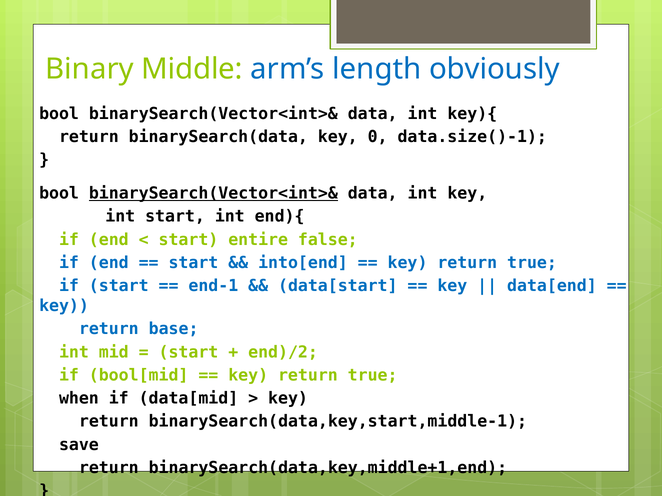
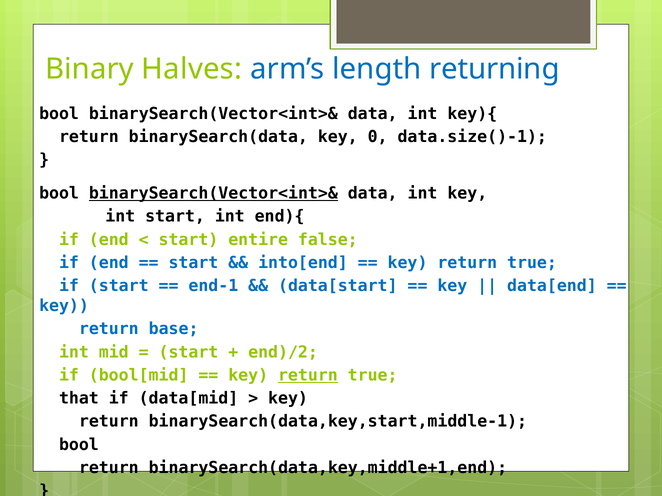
Middle: Middle -> Halves
obviously: obviously -> returning
return at (308, 376) underline: none -> present
when: when -> that
save at (79, 445): save -> bool
